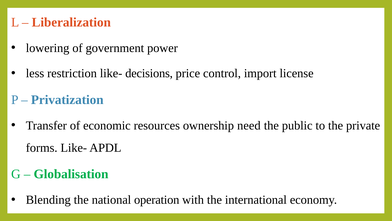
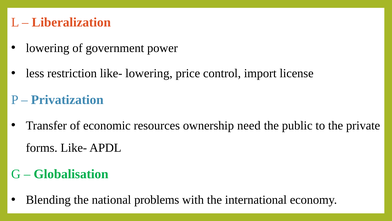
like- decisions: decisions -> lowering
operation: operation -> problems
